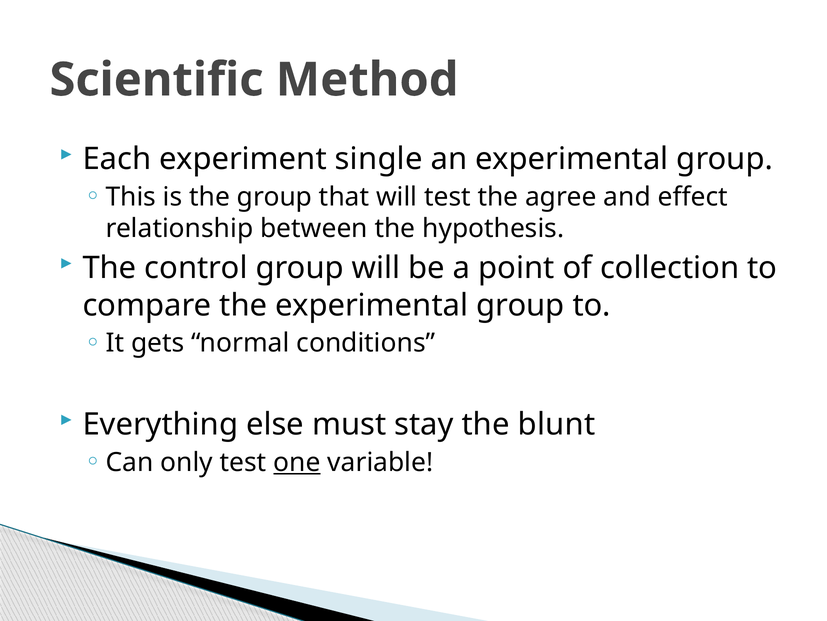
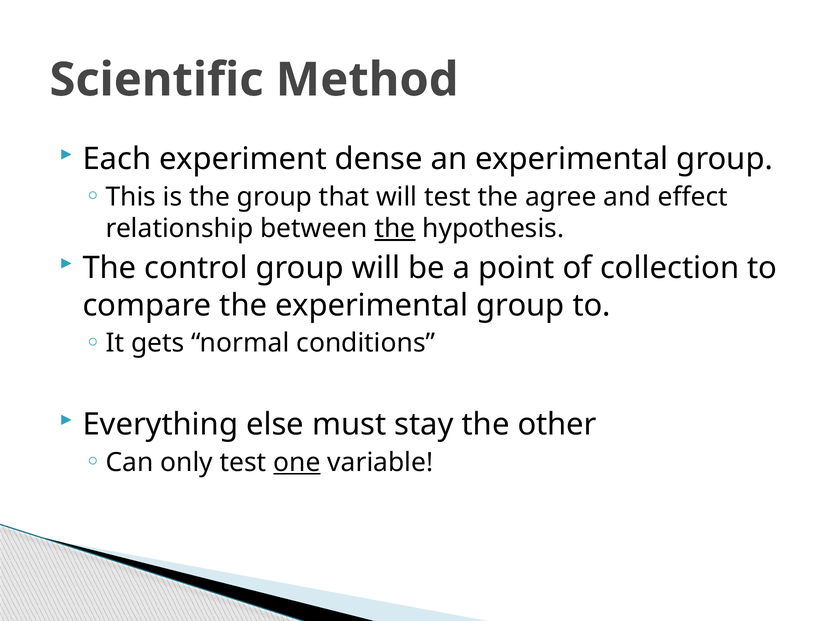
single: single -> dense
the at (395, 228) underline: none -> present
blunt: blunt -> other
